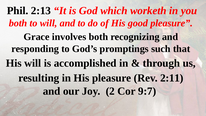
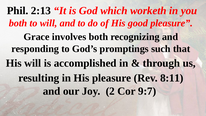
2:11: 2:11 -> 8:11
